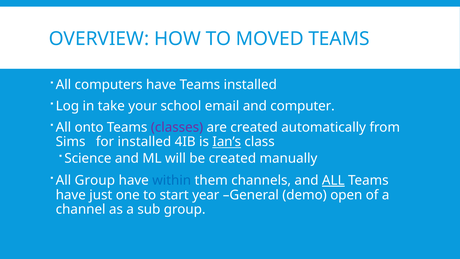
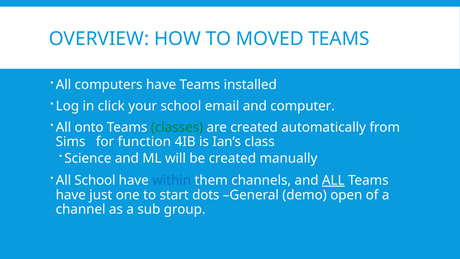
take: take -> click
classes colour: purple -> green
for installed: installed -> function
Ian’s underline: present -> none
All Group: Group -> School
year: year -> dots
